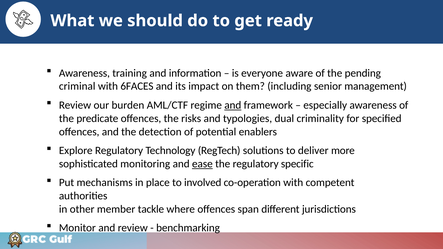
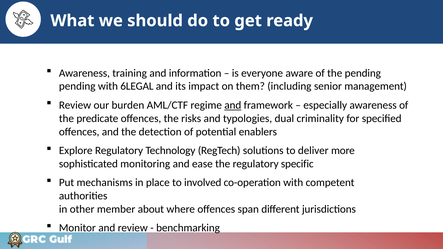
criminal at (77, 86): criminal -> pending
6FACES: 6FACES -> 6LEGAL
ease underline: present -> none
tackle: tackle -> about
